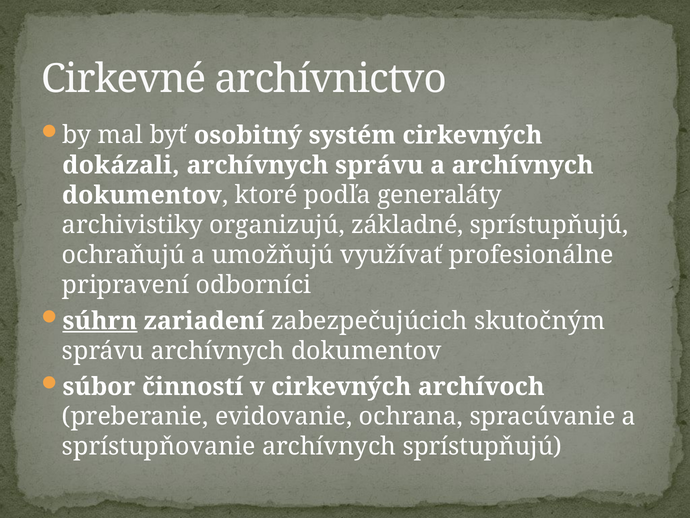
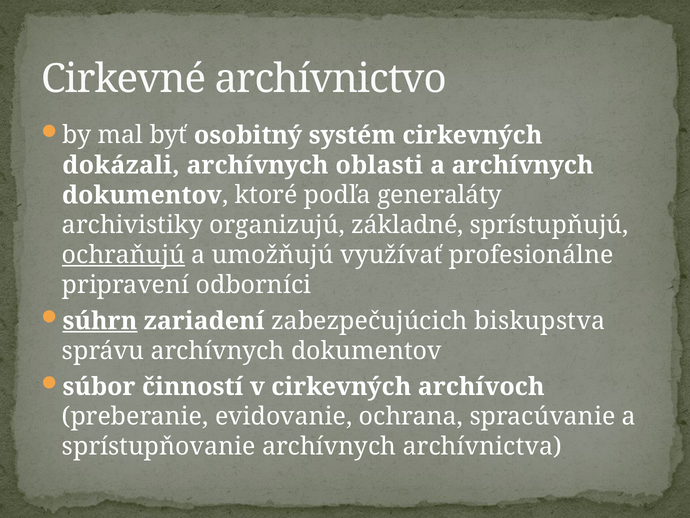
archívnych správu: správu -> oblasti
ochraňujú underline: none -> present
skutočným: skutočným -> biskupstva
archívnych sprístupňujú: sprístupňujú -> archívnictva
